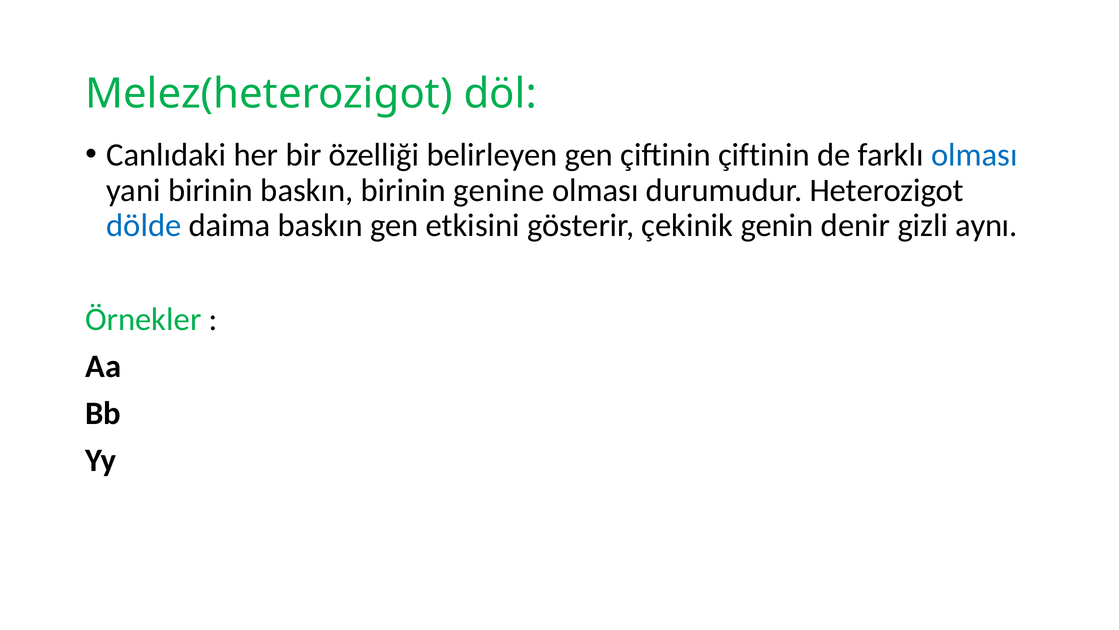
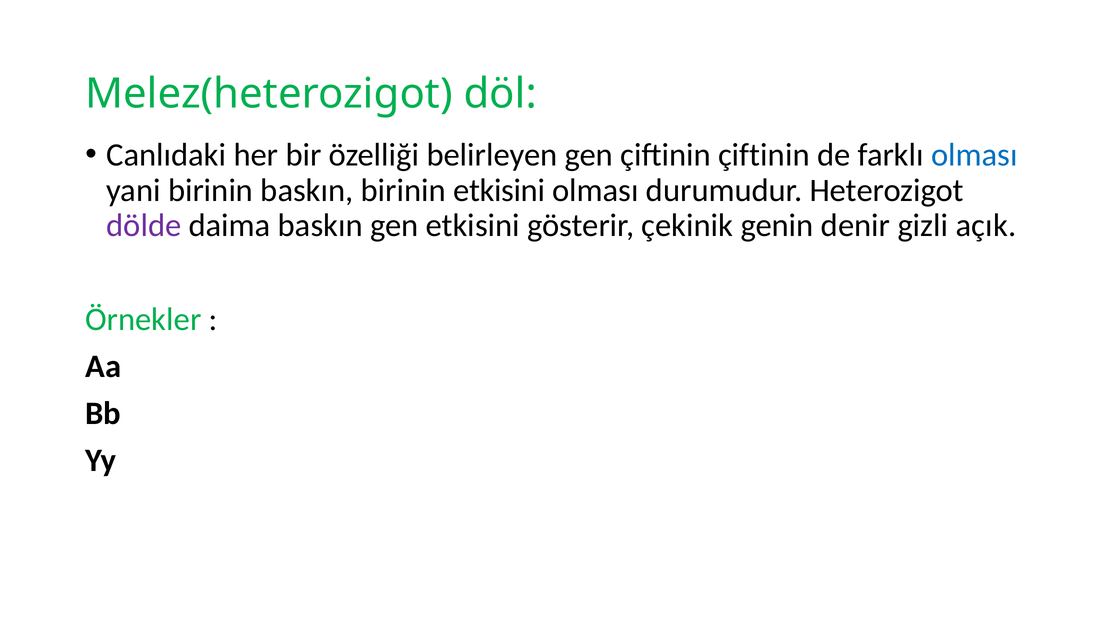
birinin genine: genine -> etkisini
dölde colour: blue -> purple
aynı: aynı -> açık
